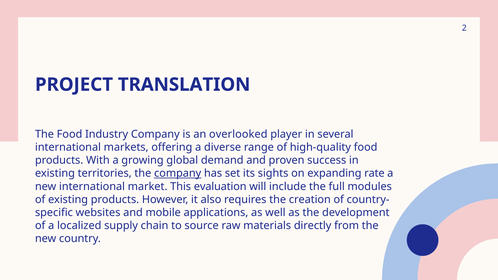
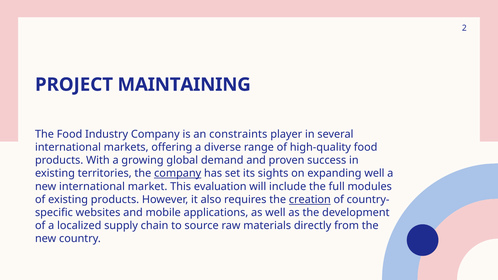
TRANSLATION: TRANSLATION -> MAINTAINING
overlooked: overlooked -> constraints
expanding rate: rate -> well
creation underline: none -> present
